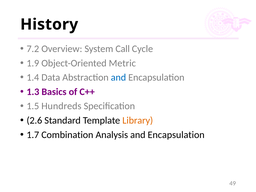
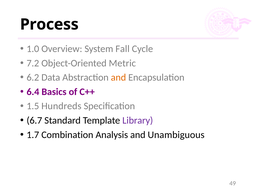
History: History -> Process
7.2: 7.2 -> 1.0
Call: Call -> Fall
1.9: 1.9 -> 7.2
1.4: 1.4 -> 6.2
and at (118, 77) colour: blue -> orange
1.3: 1.3 -> 6.4
2.6: 2.6 -> 6.7
Library colour: orange -> purple
Analysis and Encapsulation: Encapsulation -> Unambiguous
